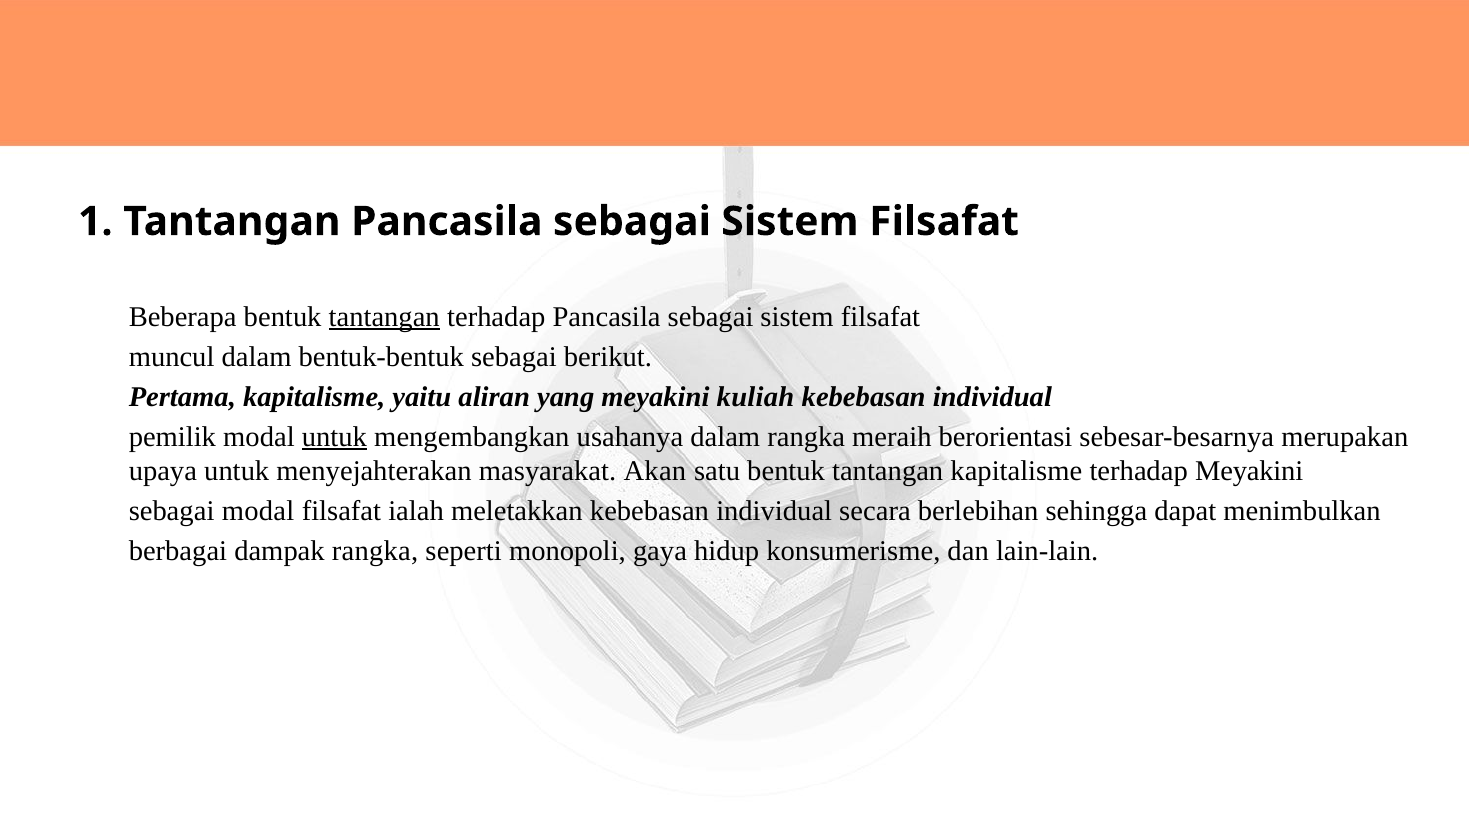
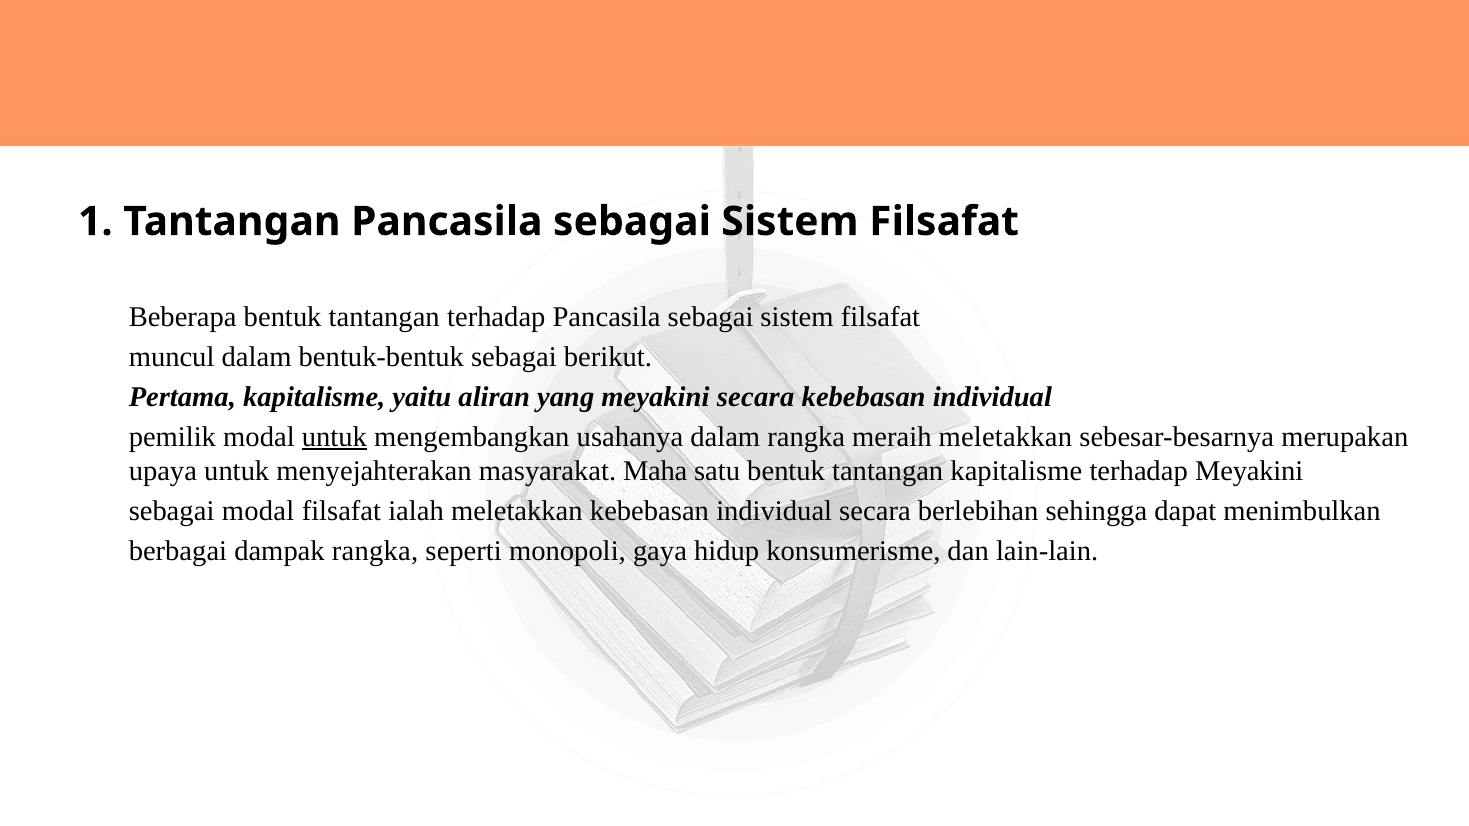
tantangan at (384, 317) underline: present -> none
meyakini kuliah: kuliah -> secara
meraih berorientasi: berorientasi -> meletakkan
Akan: Akan -> Maha
